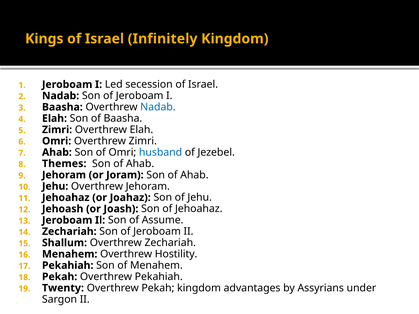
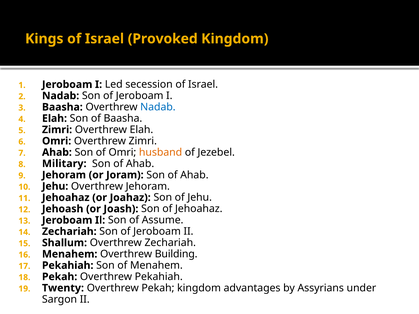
Infinitely: Infinitely -> Provoked
husband colour: blue -> orange
Themes: Themes -> Military
Hostility: Hostility -> Building
